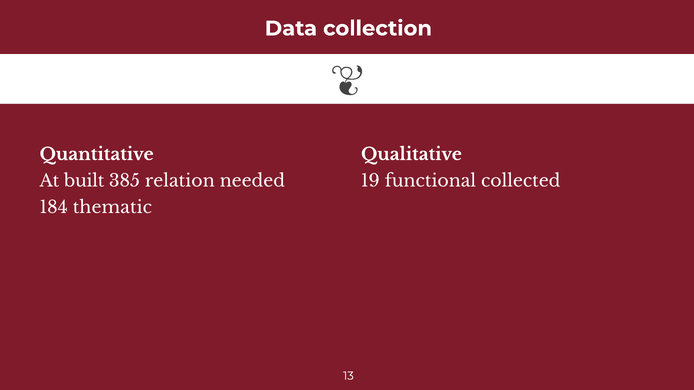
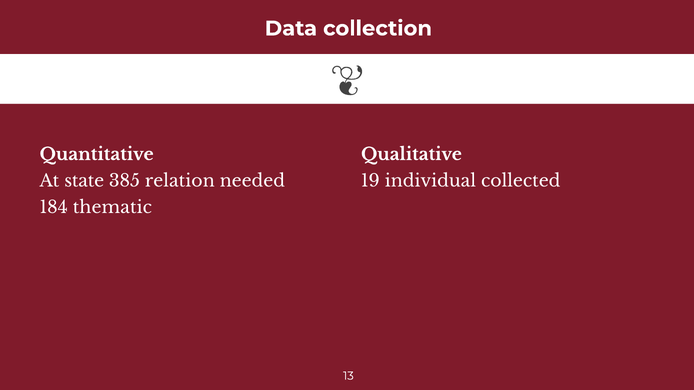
built: built -> state
functional: functional -> individual
